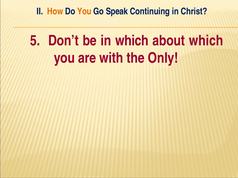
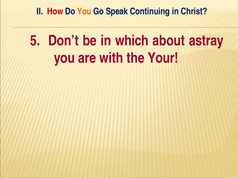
How colour: orange -> red
about which: which -> astray
Only: Only -> Your
